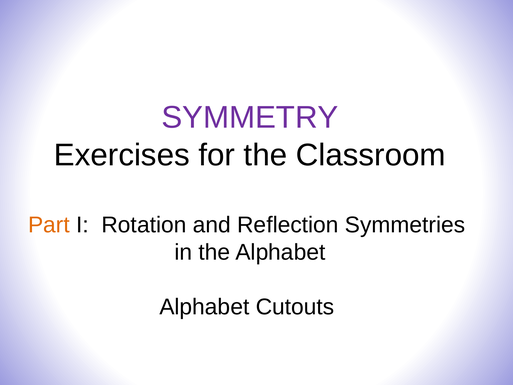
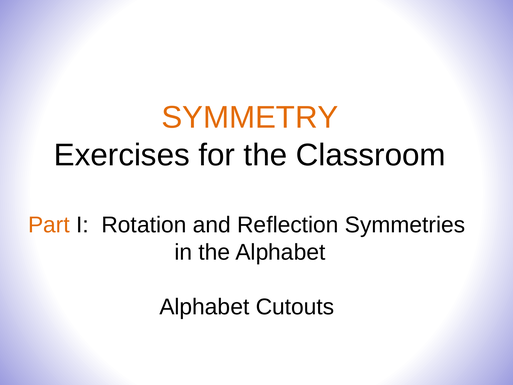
SYMMETRY colour: purple -> orange
